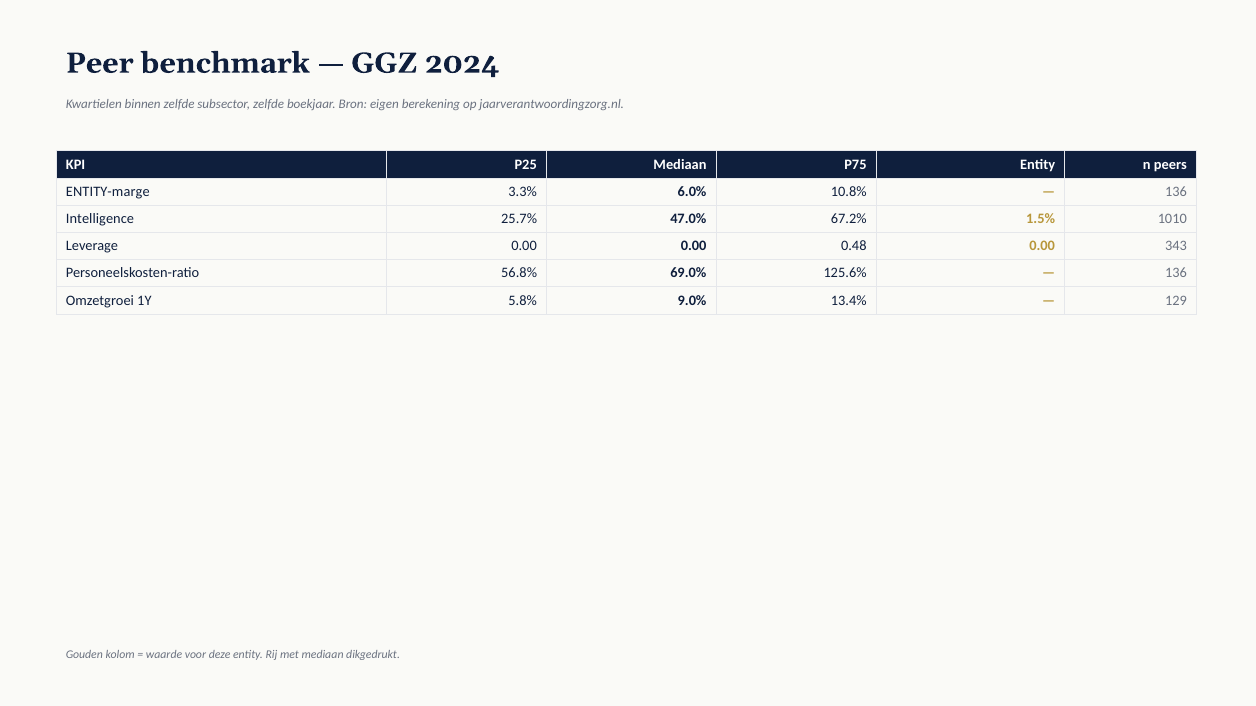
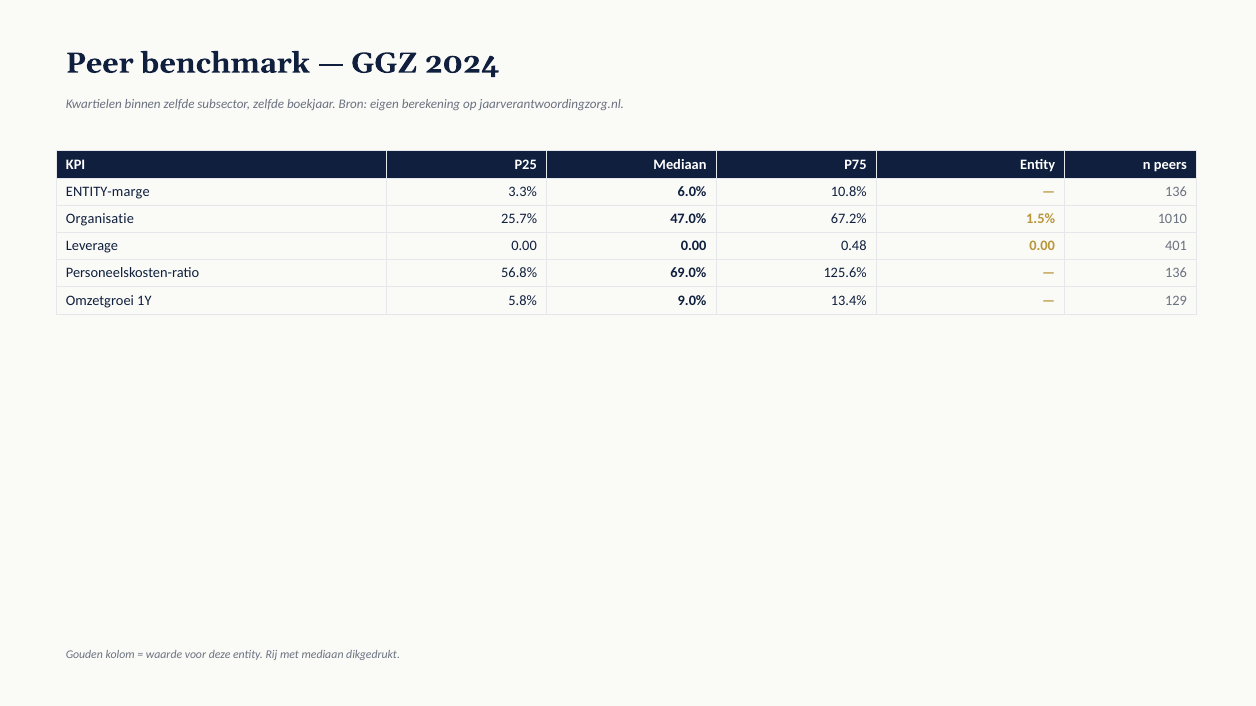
Intelligence: Intelligence -> Organisatie
343: 343 -> 401
